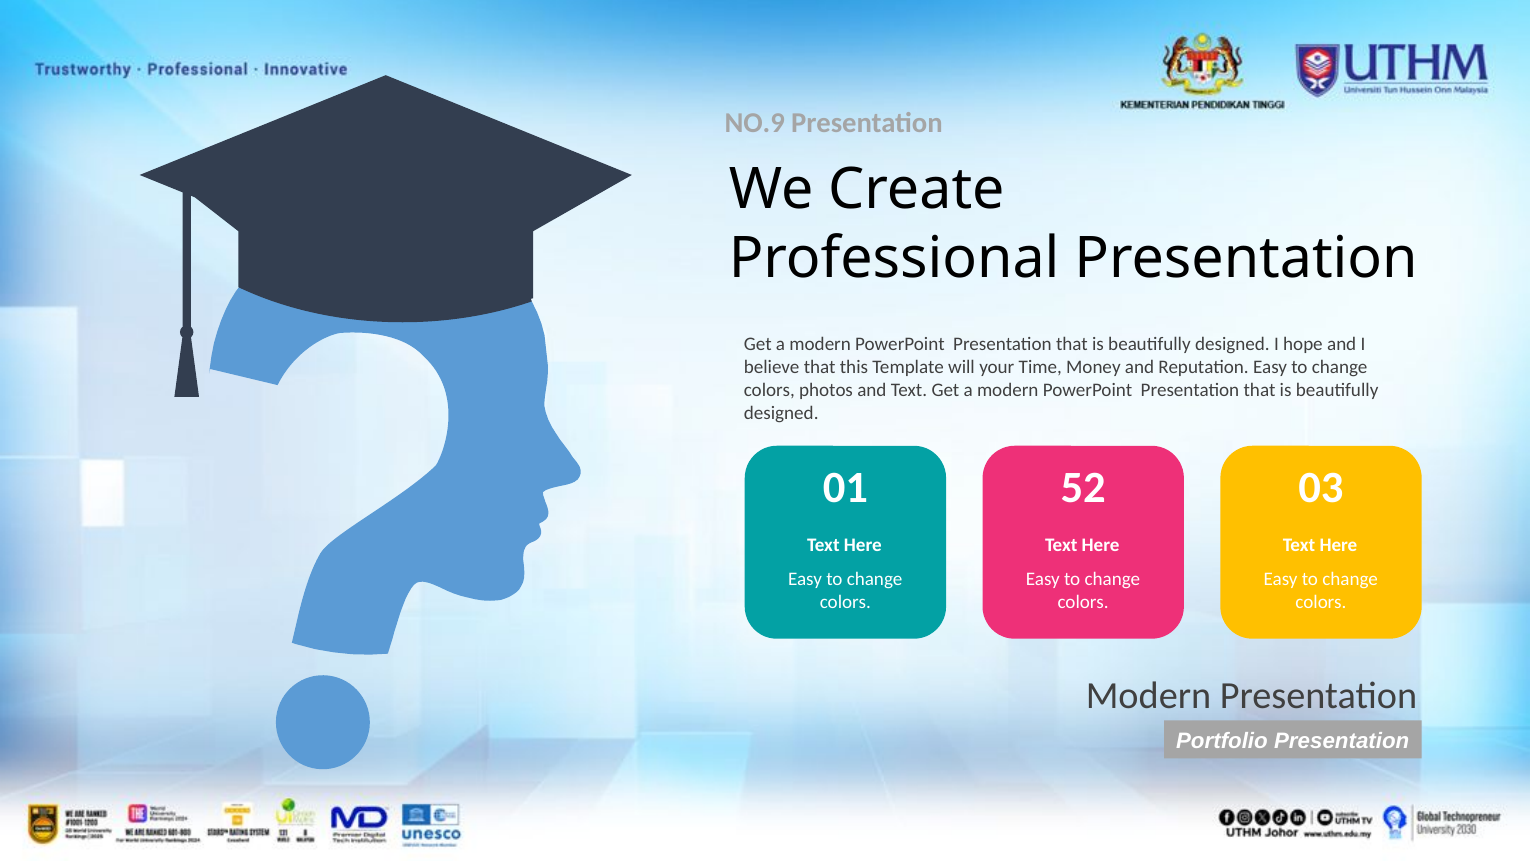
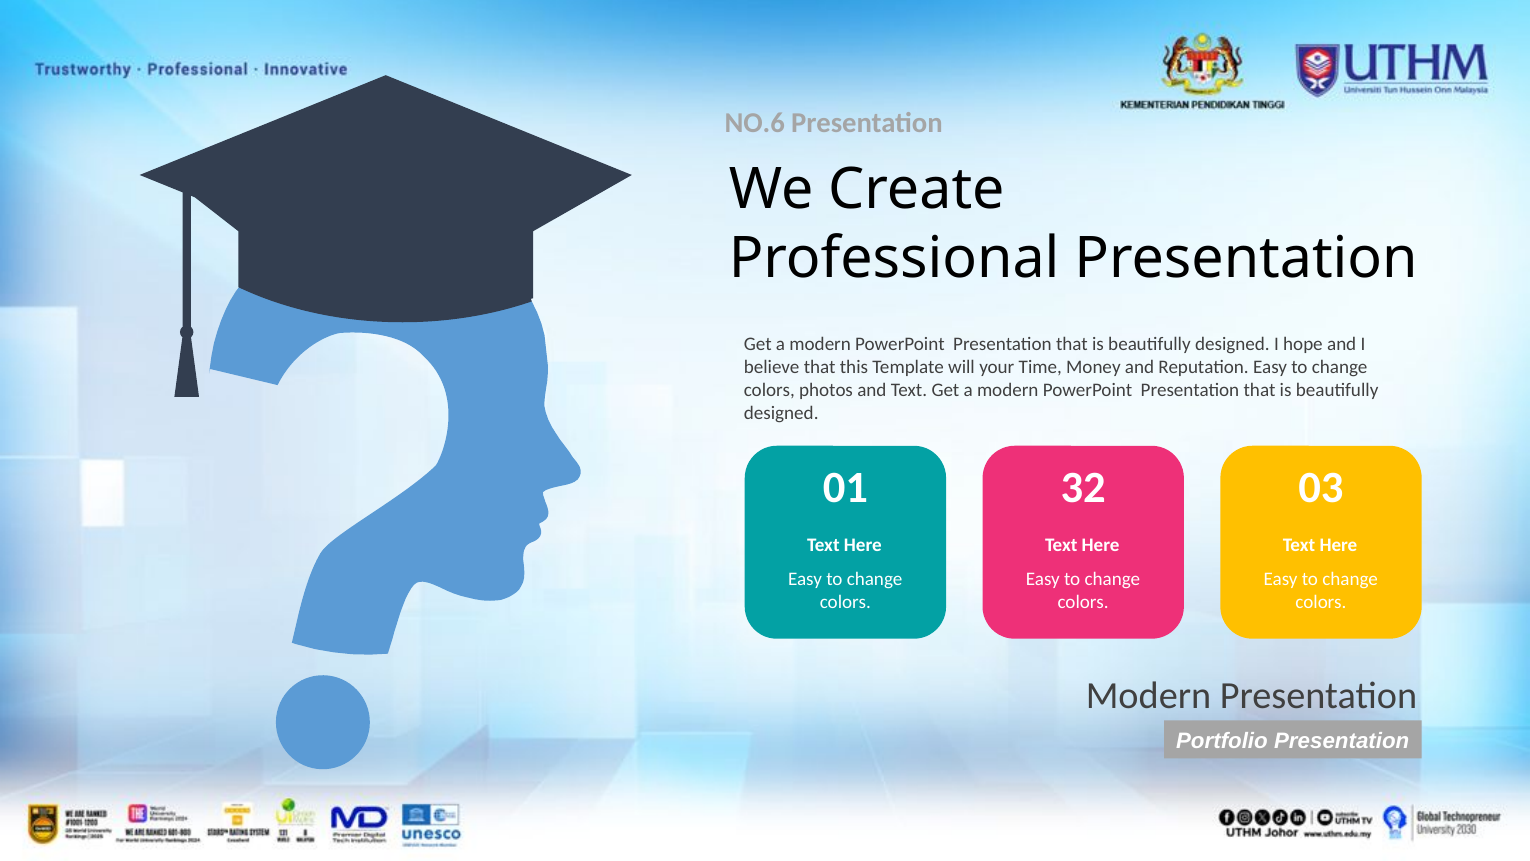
NO.9: NO.9 -> NO.6
52: 52 -> 32
